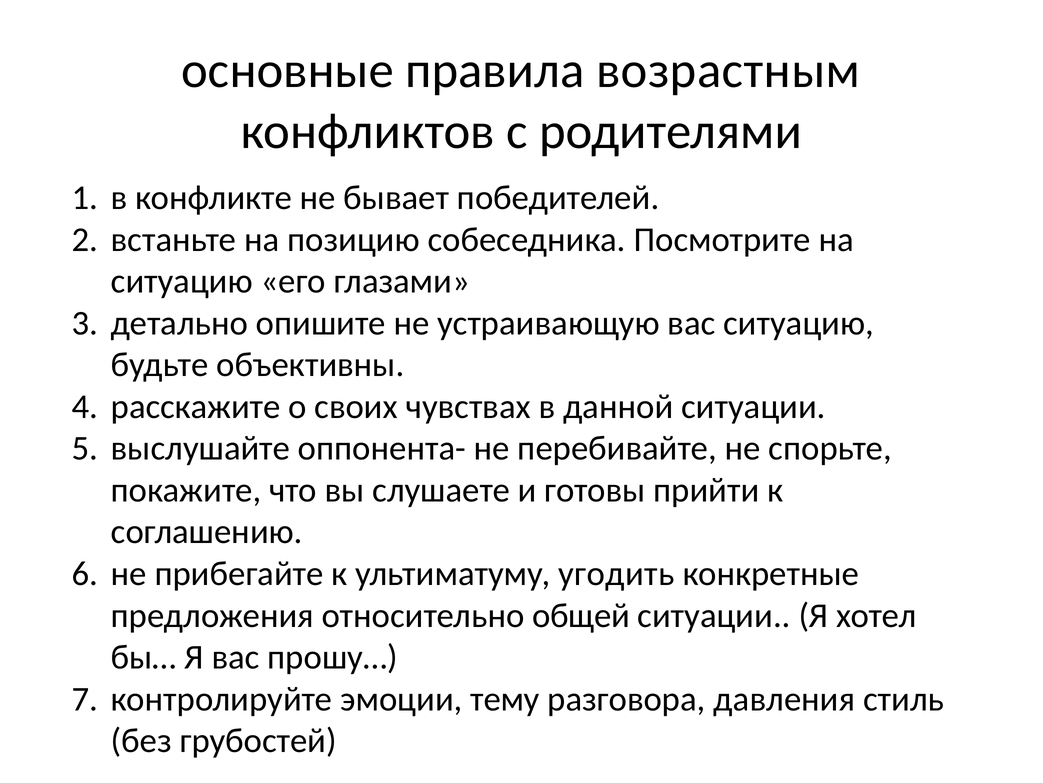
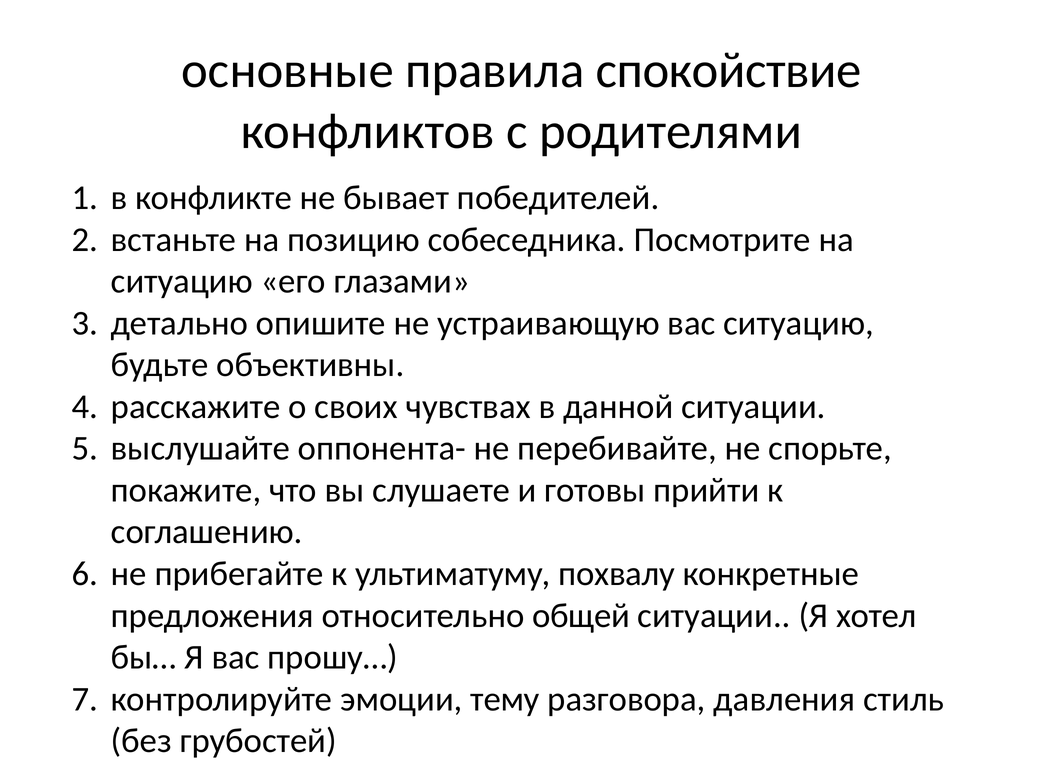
возрастным: возрастным -> спокойствие
угодить: угодить -> похвалу
